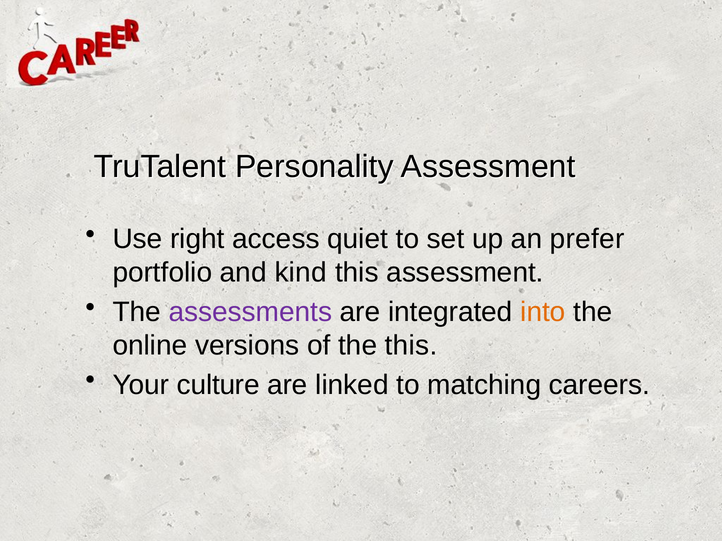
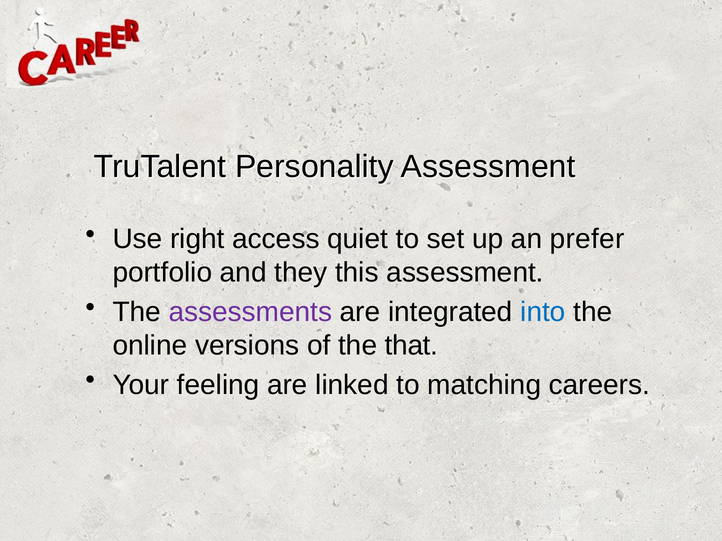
kind: kind -> they
into colour: orange -> blue
the this: this -> that
culture: culture -> feeling
